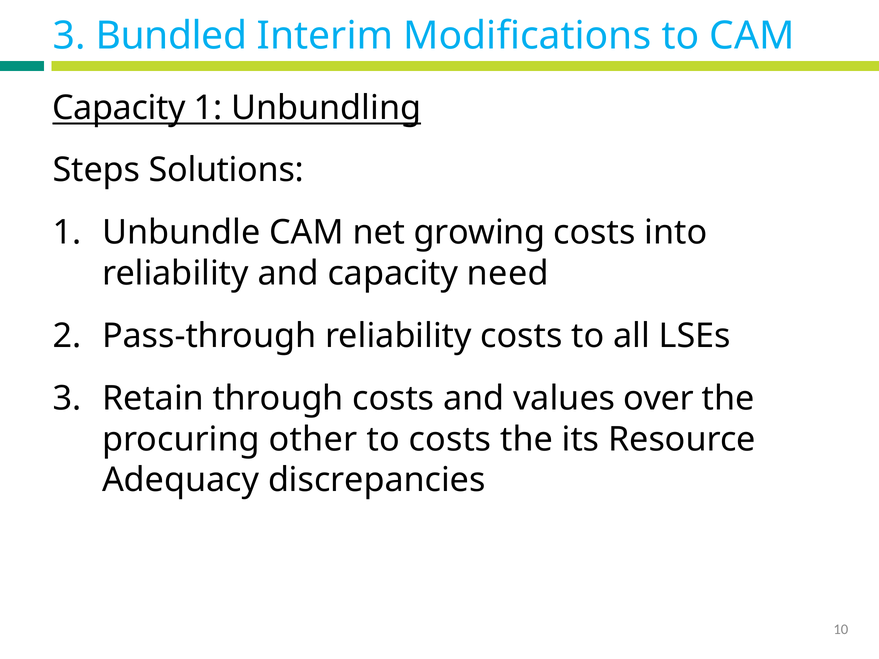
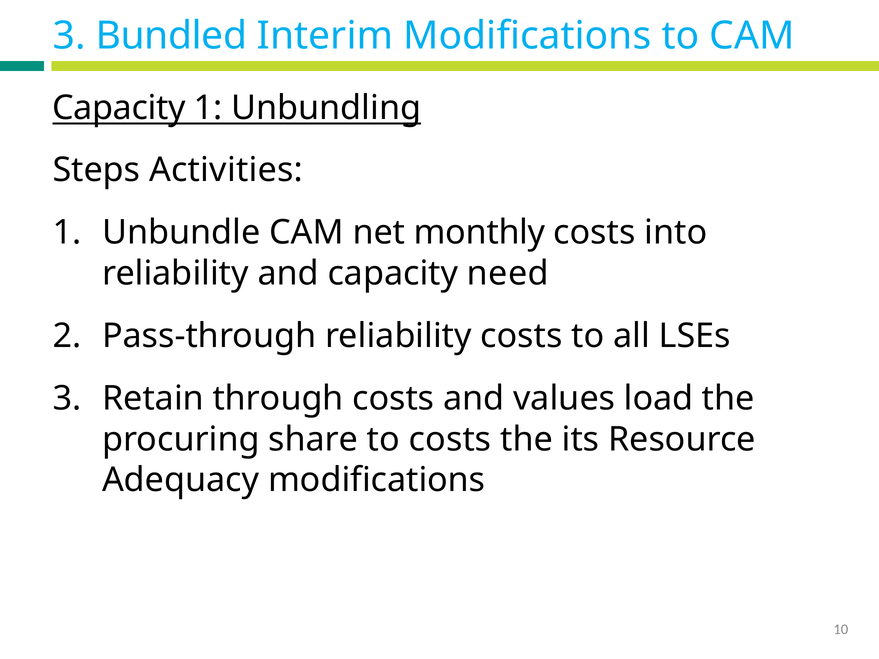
Solutions: Solutions -> Activities
growing: growing -> monthly
over: over -> load
other: other -> share
Adequacy discrepancies: discrepancies -> modifications
